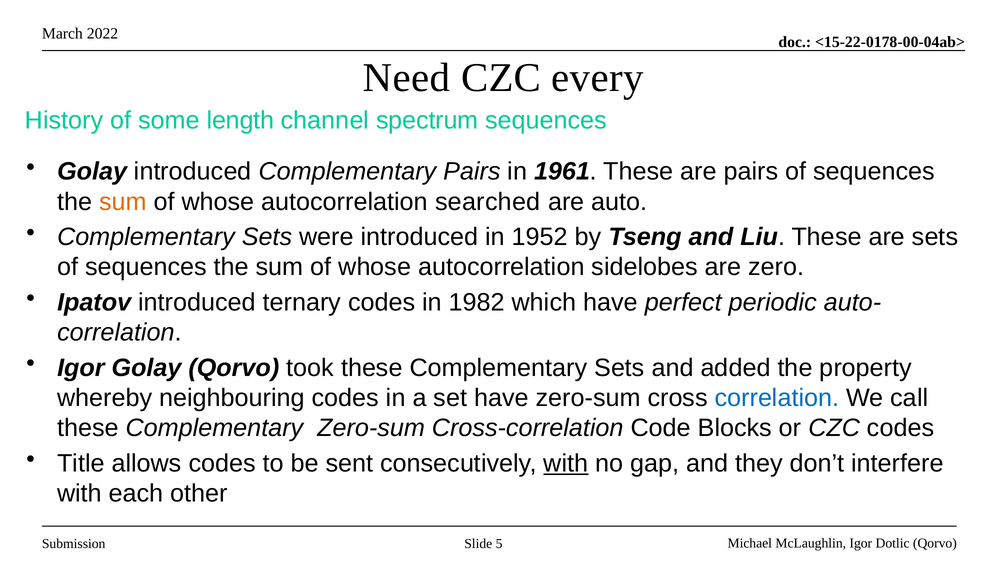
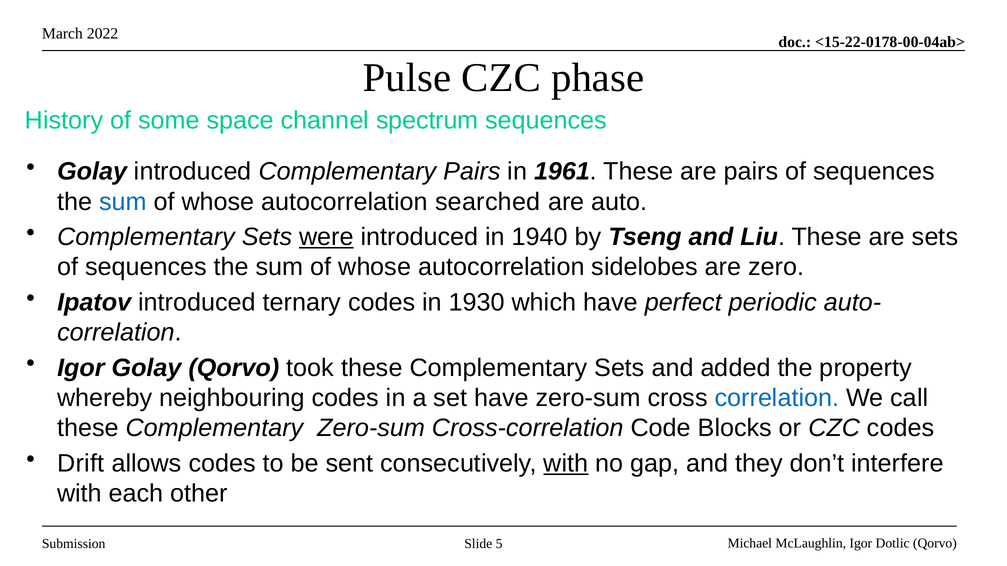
Need: Need -> Pulse
every: every -> phase
length: length -> space
sum at (123, 202) colour: orange -> blue
were underline: none -> present
1952: 1952 -> 1940
1982: 1982 -> 1930
Title: Title -> Drift
